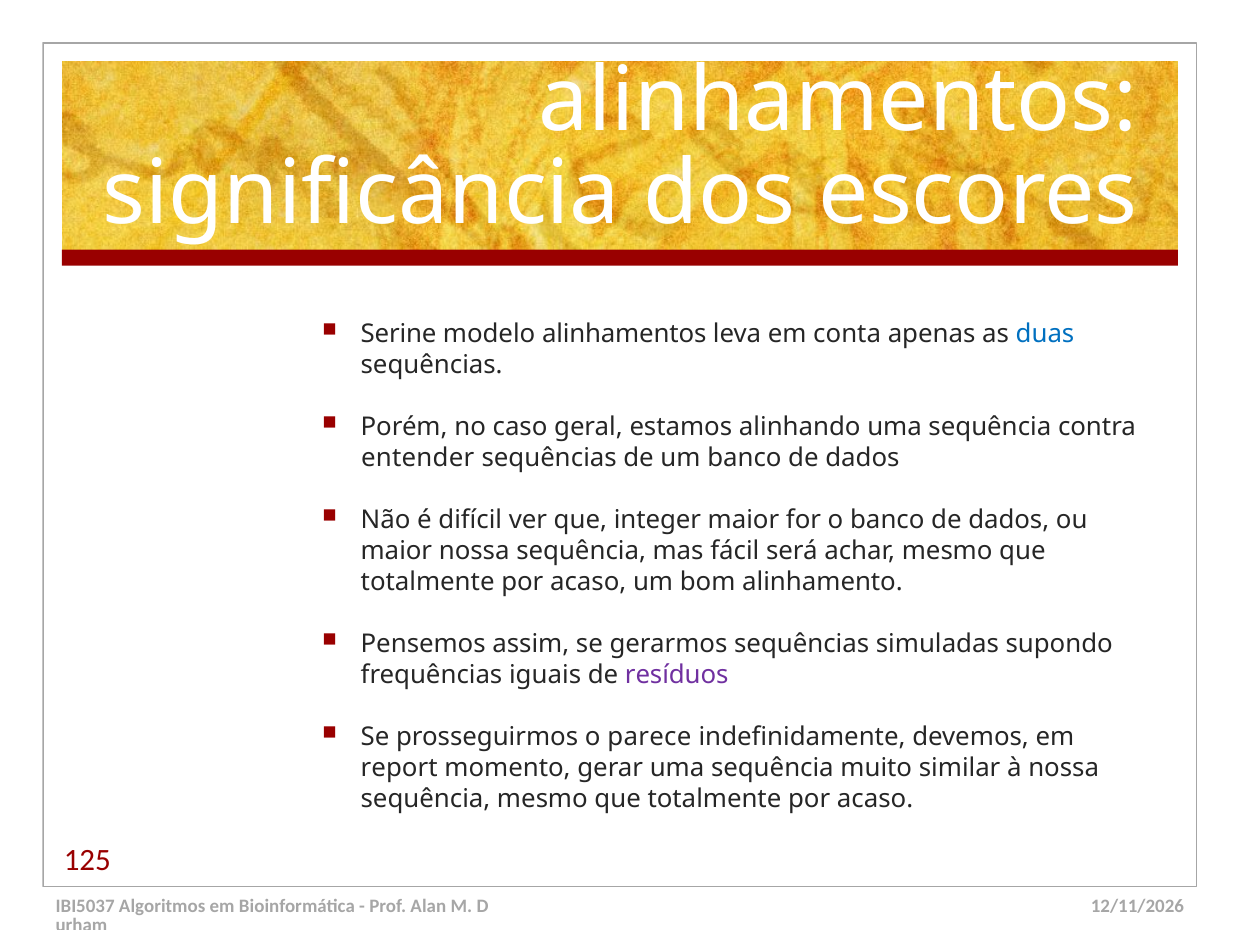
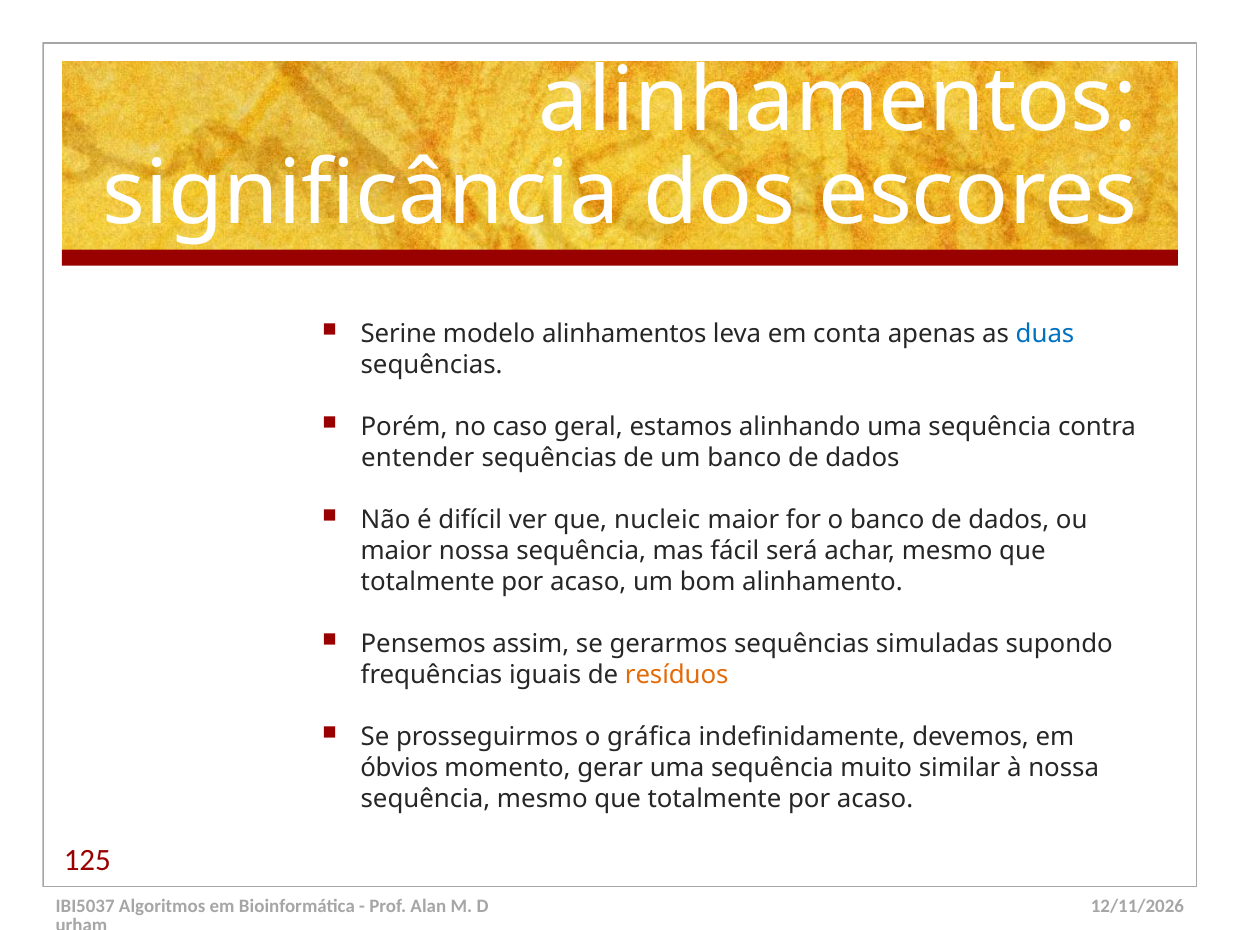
integer: integer -> nucleic
resíduos colour: purple -> orange
parece: parece -> gráfica
report: report -> óbvios
